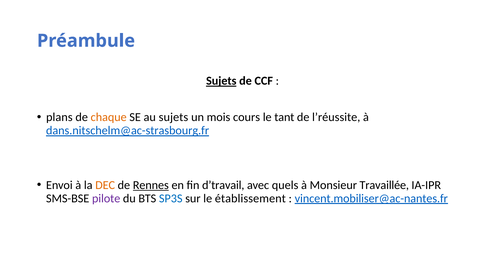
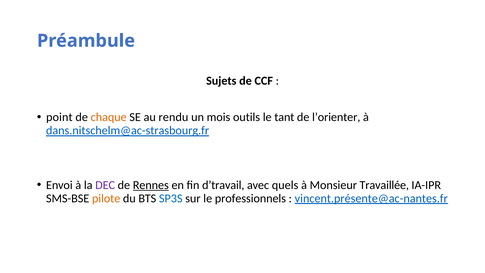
Sujets at (221, 81) underline: present -> none
plans: plans -> point
au sujets: sujets -> rendu
cours: cours -> outils
l’réussite: l’réussite -> l’orienter
DEC colour: orange -> purple
pilote colour: purple -> orange
établissement: établissement -> professionnels
vincent.mobiliser@ac-nantes.fr: vincent.mobiliser@ac-nantes.fr -> vincent.présente@ac-nantes.fr
